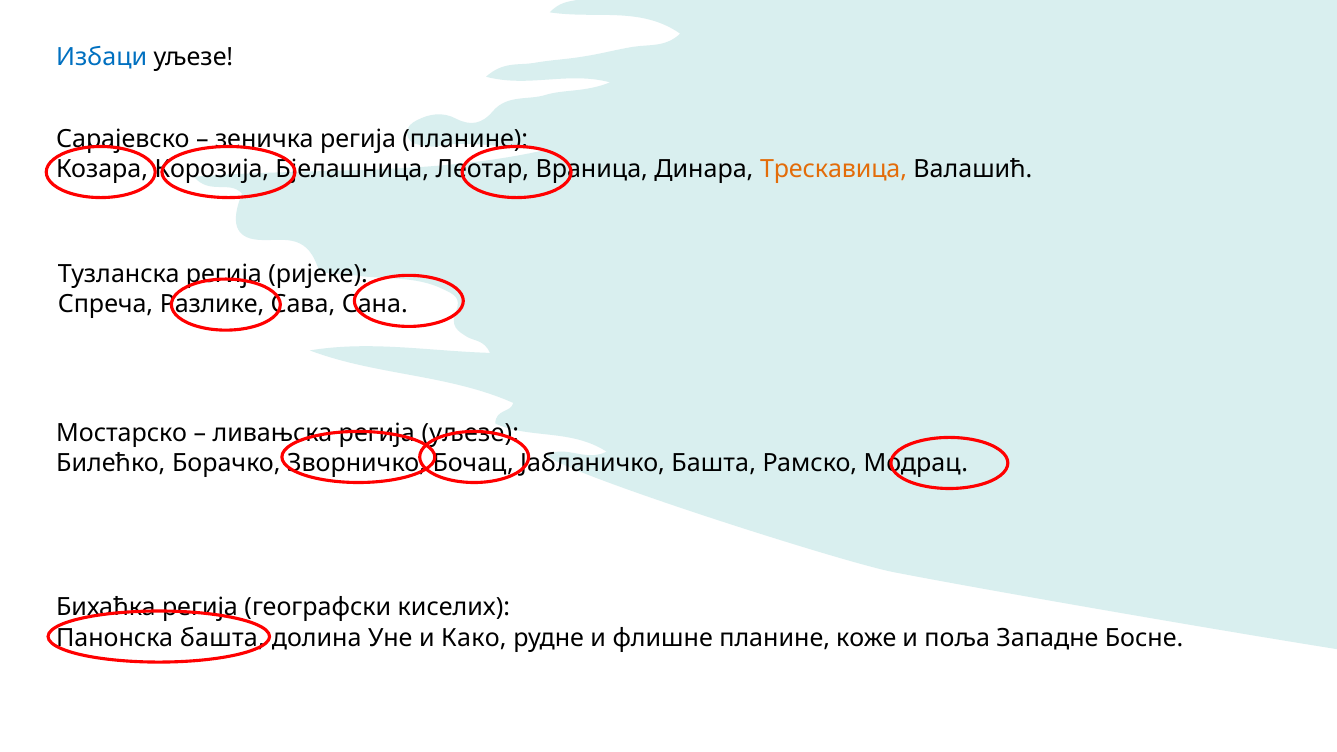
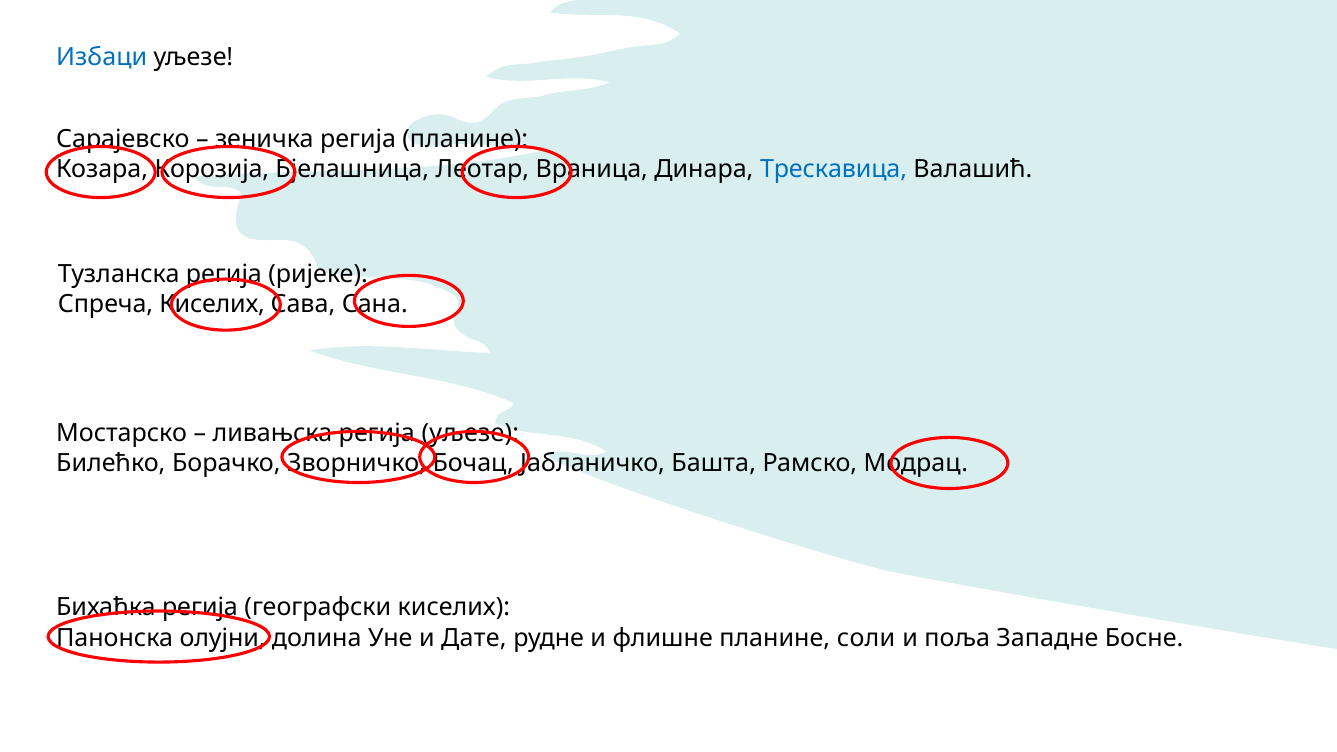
Трескавица colour: orange -> blue
Спреча Разлике: Разлике -> Киселих
Панонска башта: башта -> олујни
Како: Како -> Дате
коже: коже -> соли
